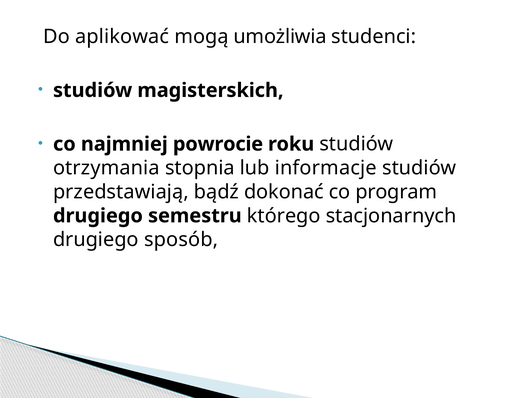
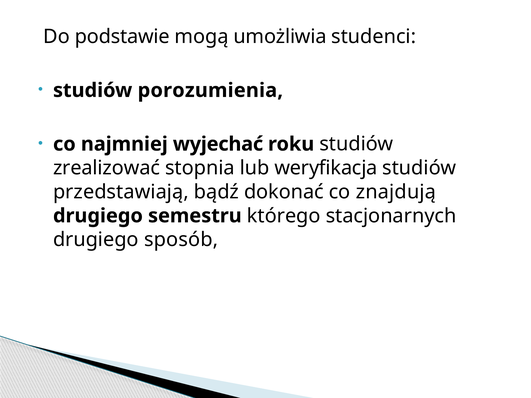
aplikować: aplikować -> podstawie
magisterskich: magisterskich -> porozumienia
powrocie: powrocie -> wyjechać
otrzymania: otrzymania -> zrealizować
informacje: informacje -> weryfikacja
program: program -> znajdują
